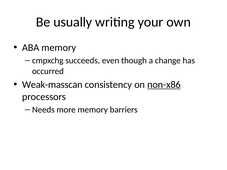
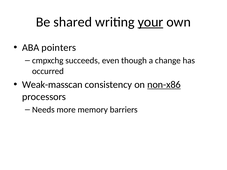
usually: usually -> shared
your underline: none -> present
ABA memory: memory -> pointers
